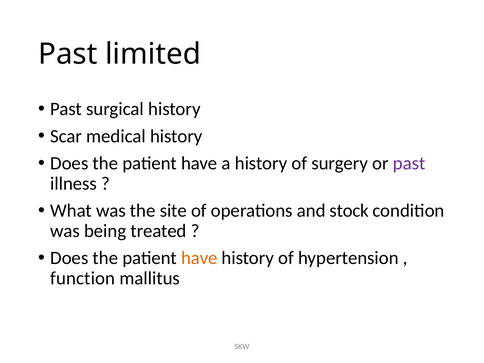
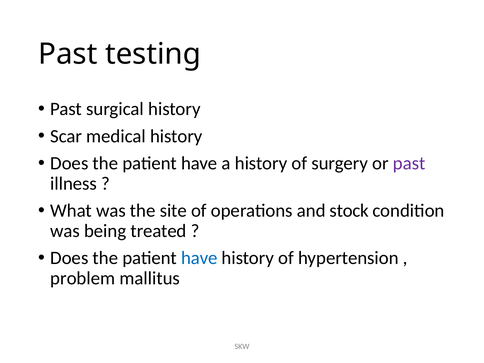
limited: limited -> testing
have at (199, 258) colour: orange -> blue
function: function -> problem
